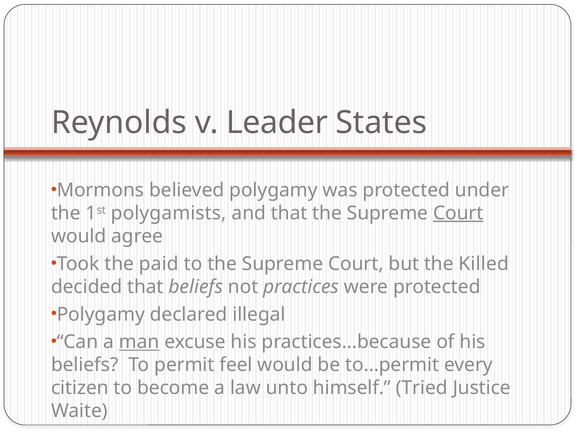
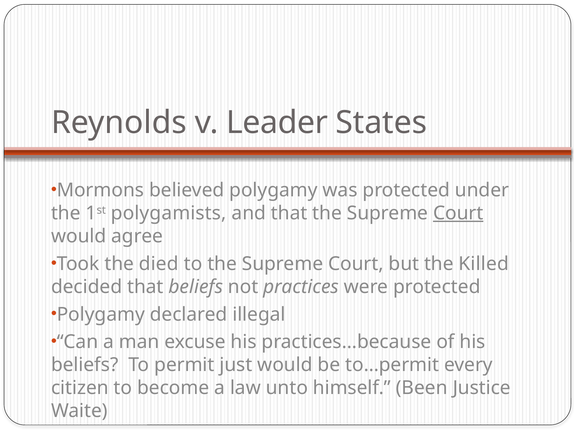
paid: paid -> died
man underline: present -> none
feel: feel -> just
Tried: Tried -> Been
